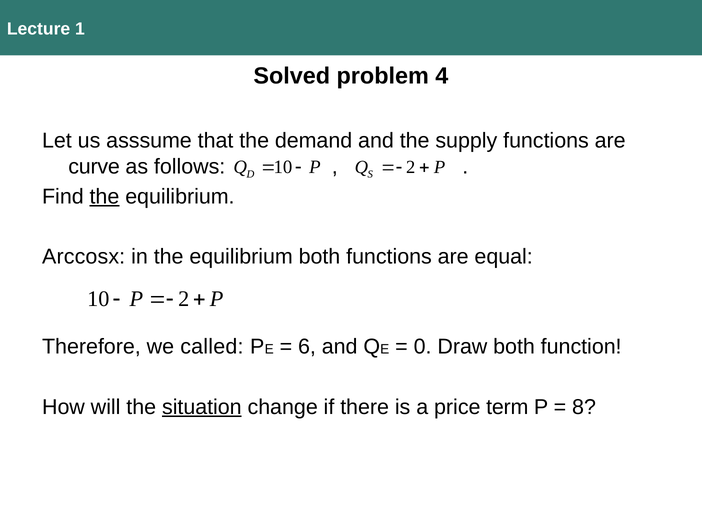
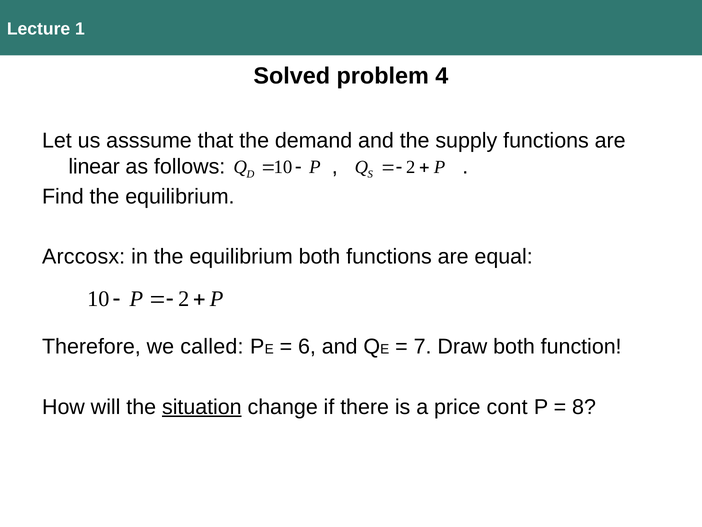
curve: curve -> linear
the at (104, 196) underline: present -> none
0: 0 -> 7
term: term -> cont
